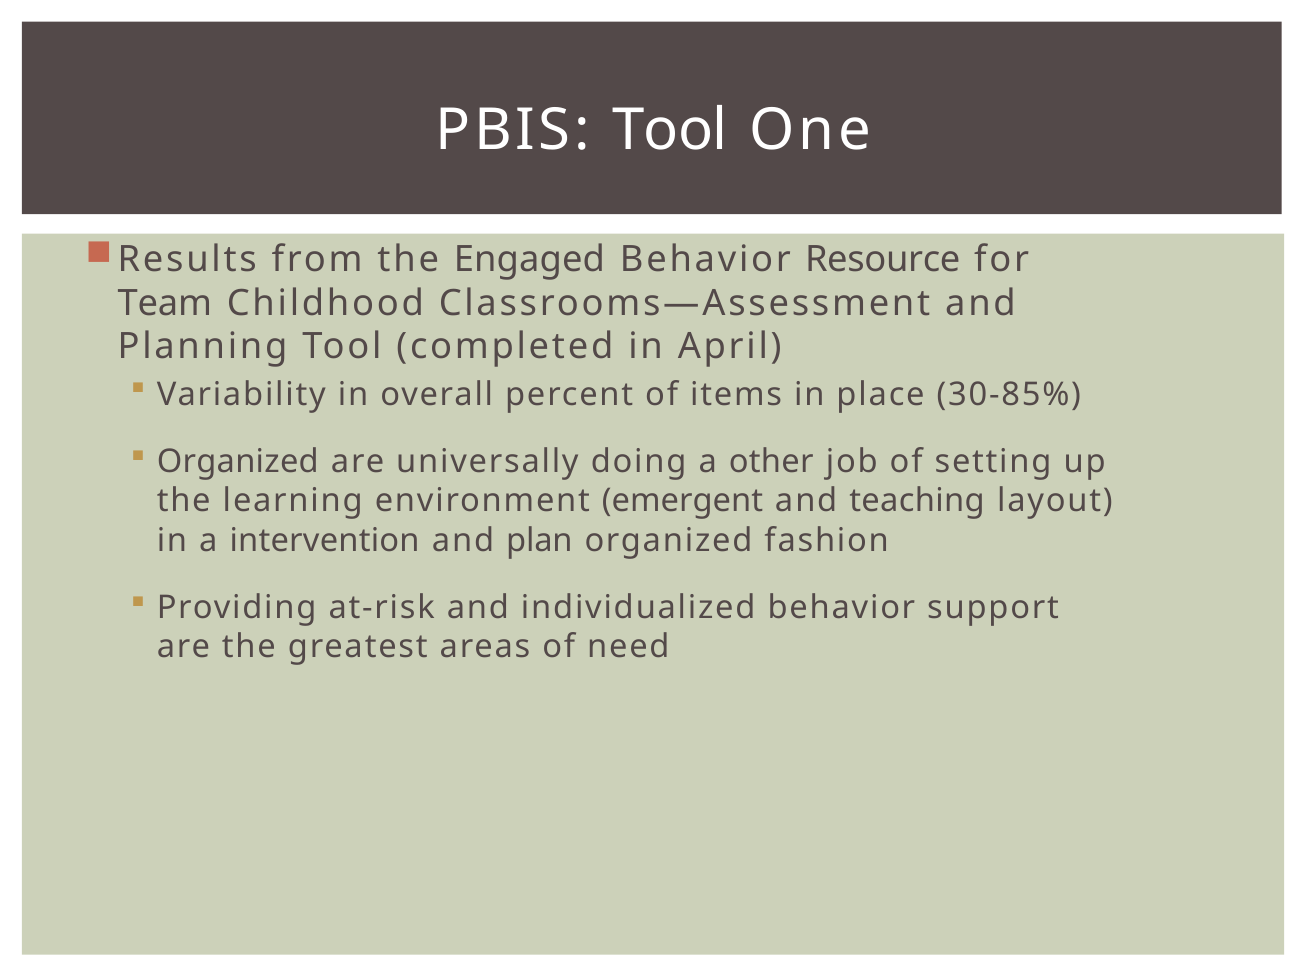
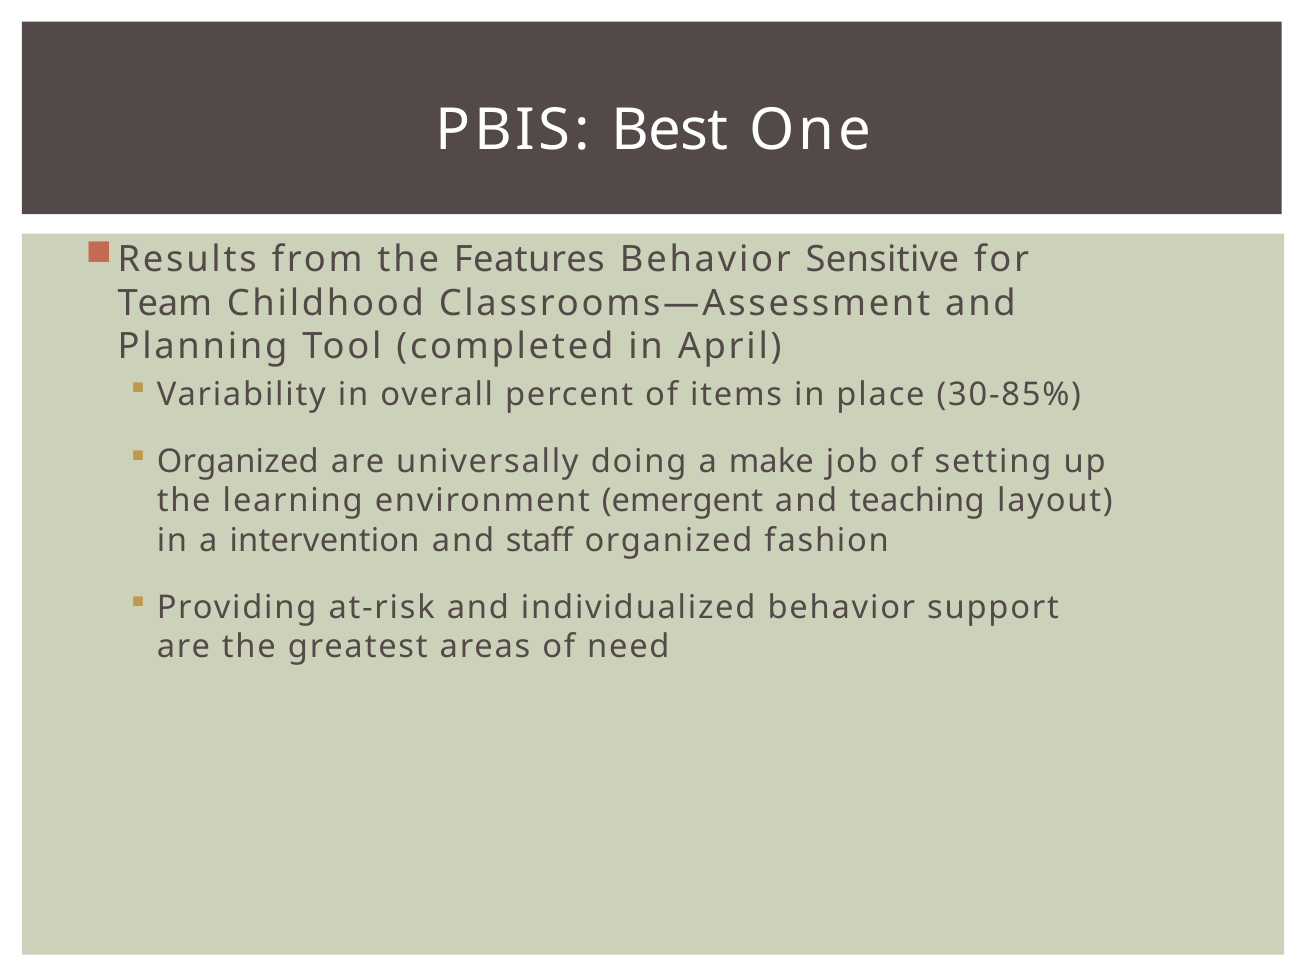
PBIS Tool: Tool -> Best
Engaged: Engaged -> Features
Resource: Resource -> Sensitive
other: other -> make
plan: plan -> staff
